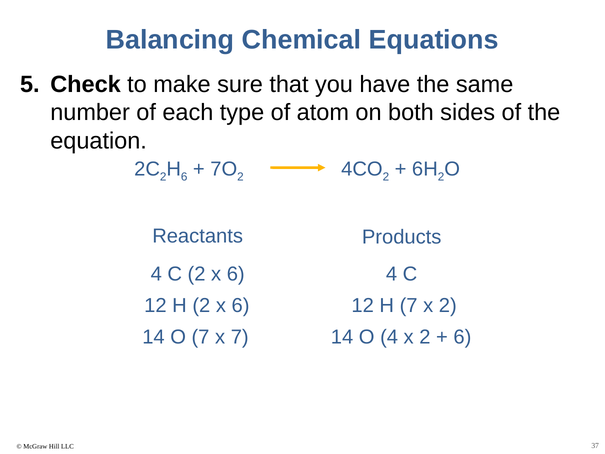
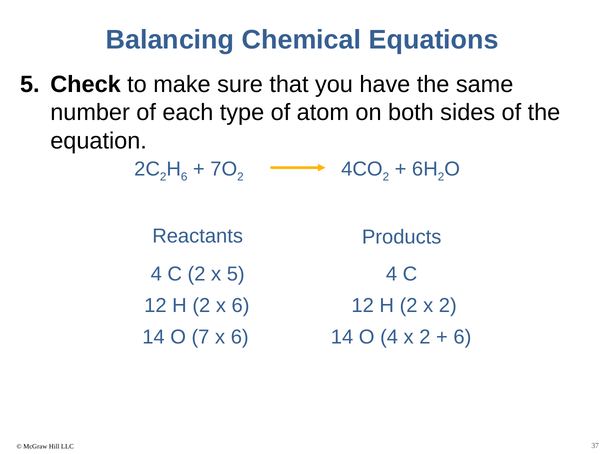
C 2 x 6: 6 -> 5
6 12 H 7: 7 -> 2
7 x 7: 7 -> 6
